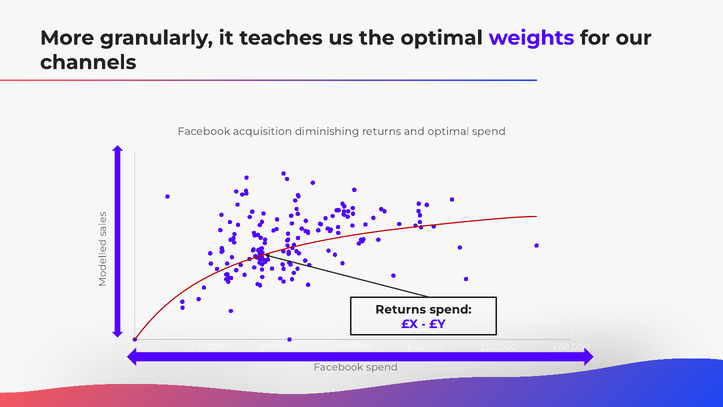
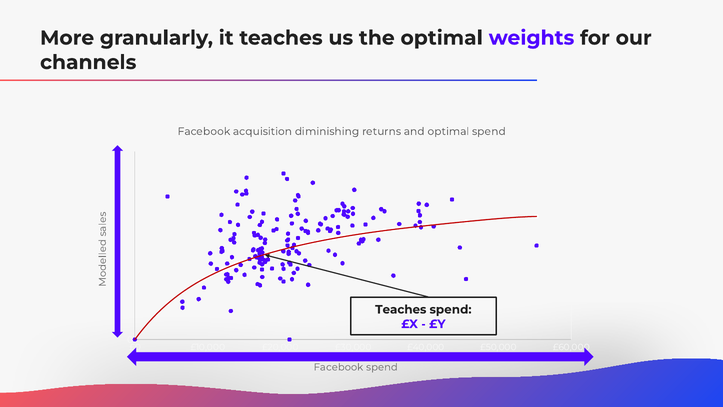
Returns at (401, 309): Returns -> Teaches
